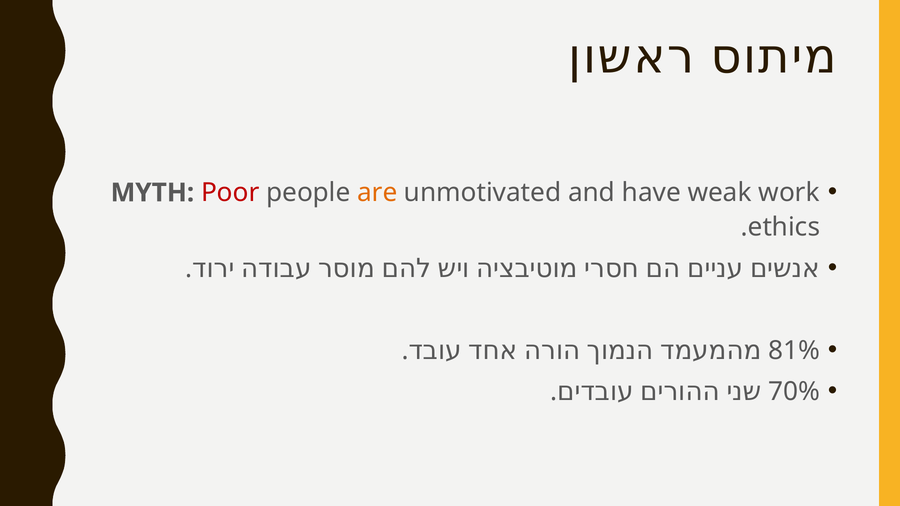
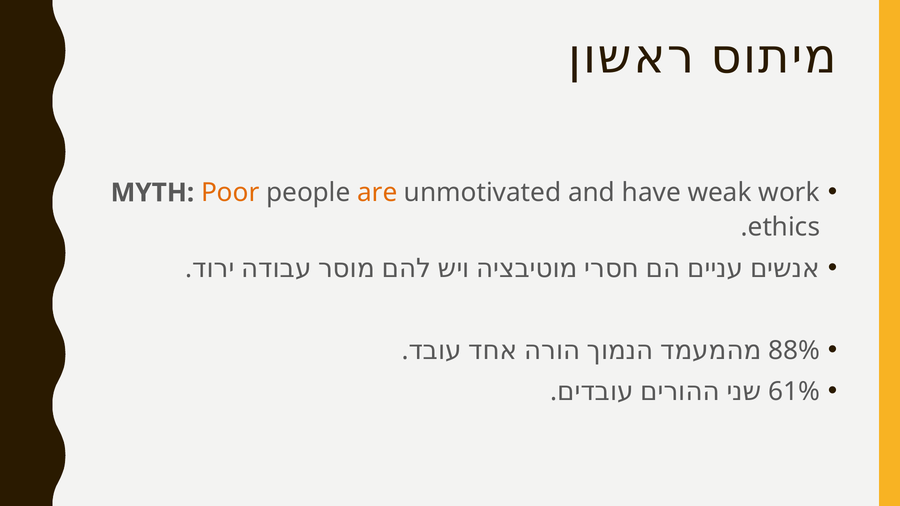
Poor colour: red -> orange
81%: 81% -> 88%
70%: 70% -> 61%
